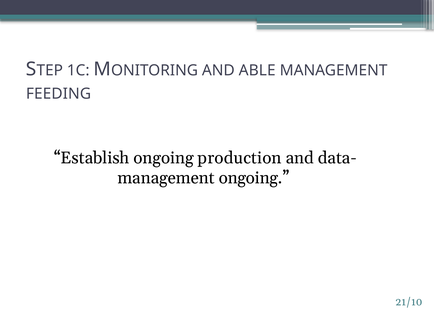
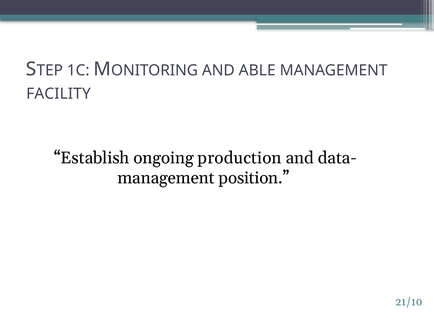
FEEDING: FEEDING -> FACILITY
management ongoing: ongoing -> position
